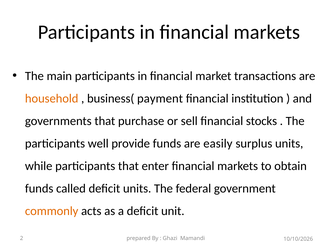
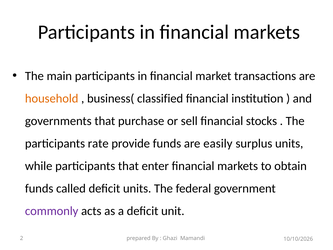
payment: payment -> classified
well: well -> rate
commonly colour: orange -> purple
